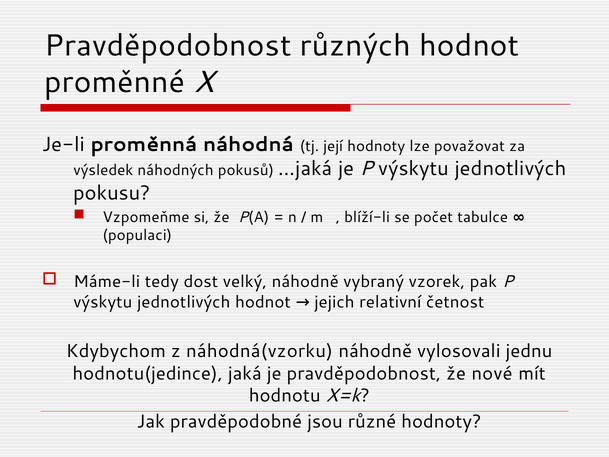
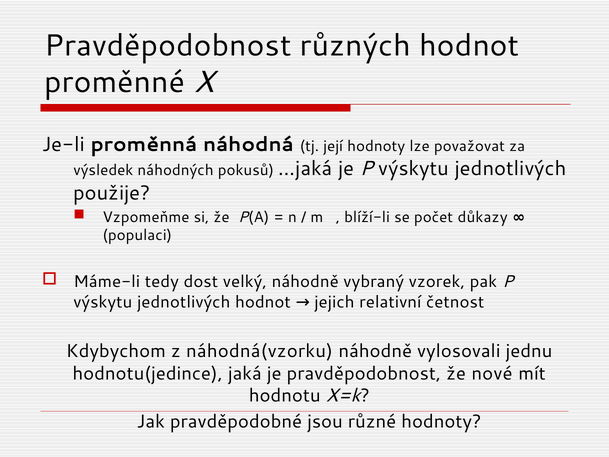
pokusu: pokusu -> použije
tabulce: tabulce -> důkazy
